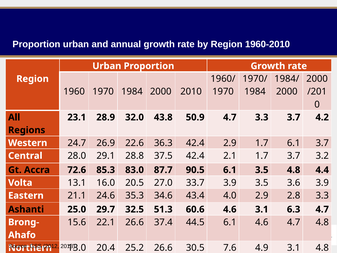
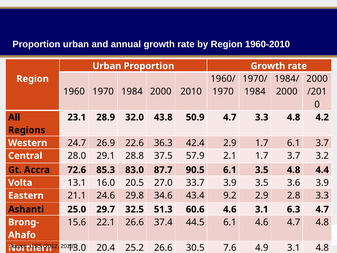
3.3 3.7: 3.7 -> 4.8
37.5 42.4: 42.4 -> 57.9
35.3: 35.3 -> 29.8
43.4 4.0: 4.0 -> 9.2
